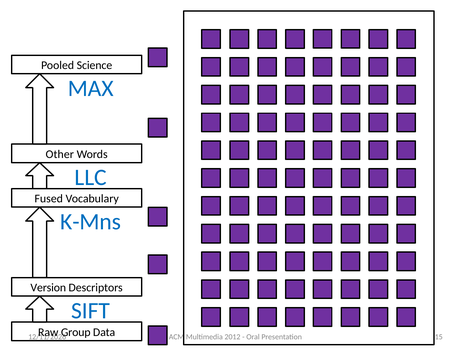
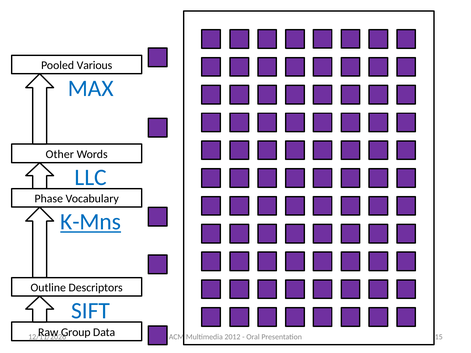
Science: Science -> Various
Fused: Fused -> Phase
K-Mns underline: none -> present
Version: Version -> Outline
